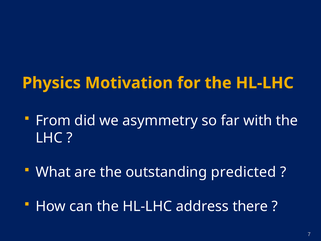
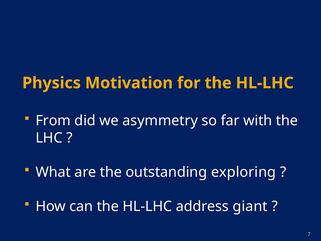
predicted: predicted -> exploring
there: there -> giant
